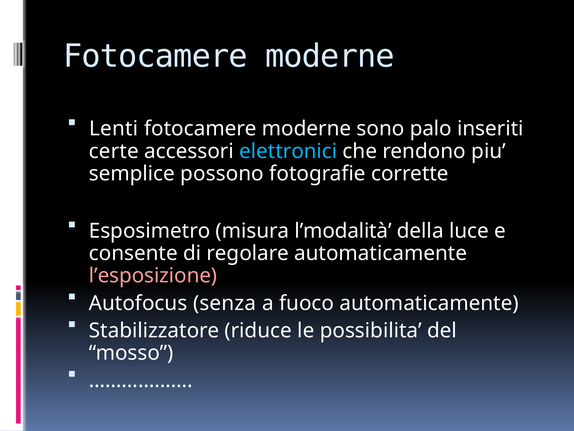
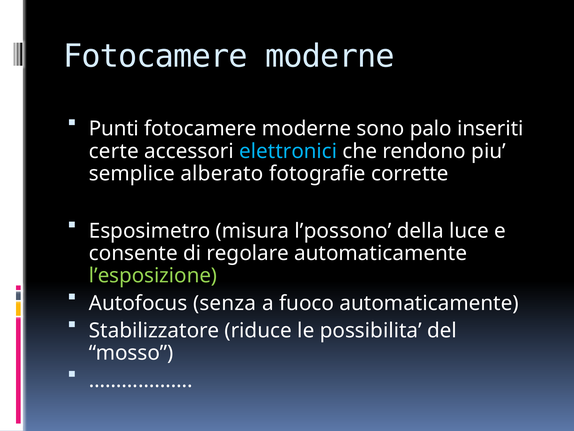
Lenti: Lenti -> Punti
possono: possono -> alberato
l’modalità: l’modalità -> l’possono
l’esposizione colour: pink -> light green
